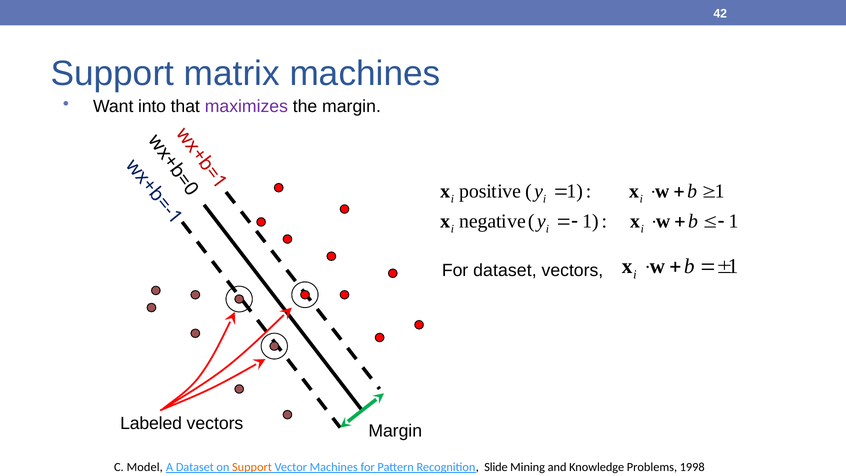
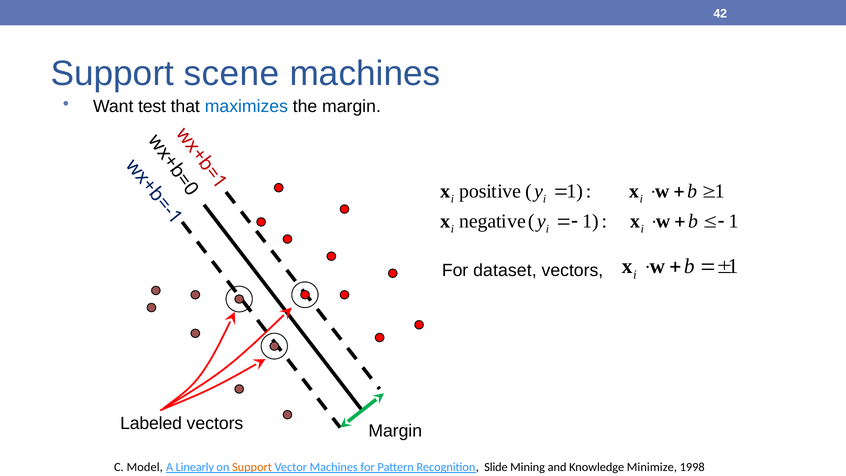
matrix: matrix -> scene
into: into -> test
maximizes colour: purple -> blue
A Dataset: Dataset -> Linearly
Problems: Problems -> Minimize
